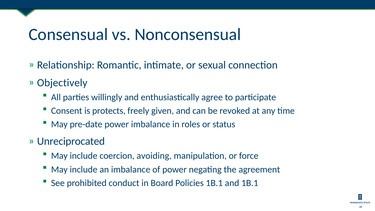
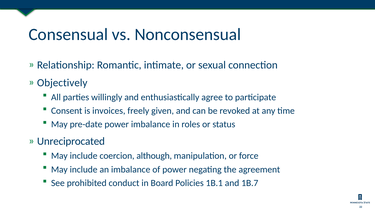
protects: protects -> invoices
avoiding: avoiding -> although
and 1B.1: 1B.1 -> 1B.7
